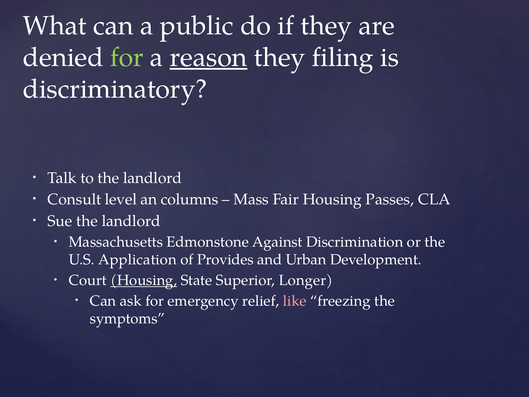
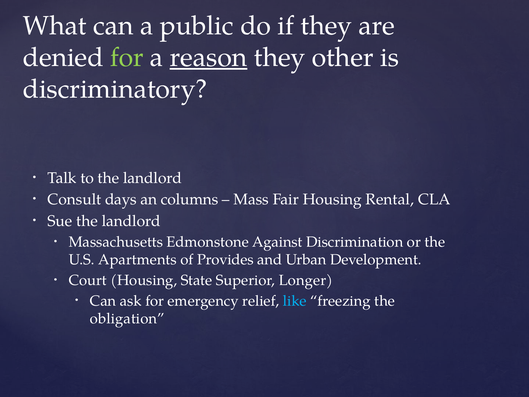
filing: filing -> other
level: level -> days
Passes: Passes -> Rental
Application: Application -> Apartments
Housing at (144, 280) underline: present -> none
like colour: pink -> light blue
symptoms: symptoms -> obligation
